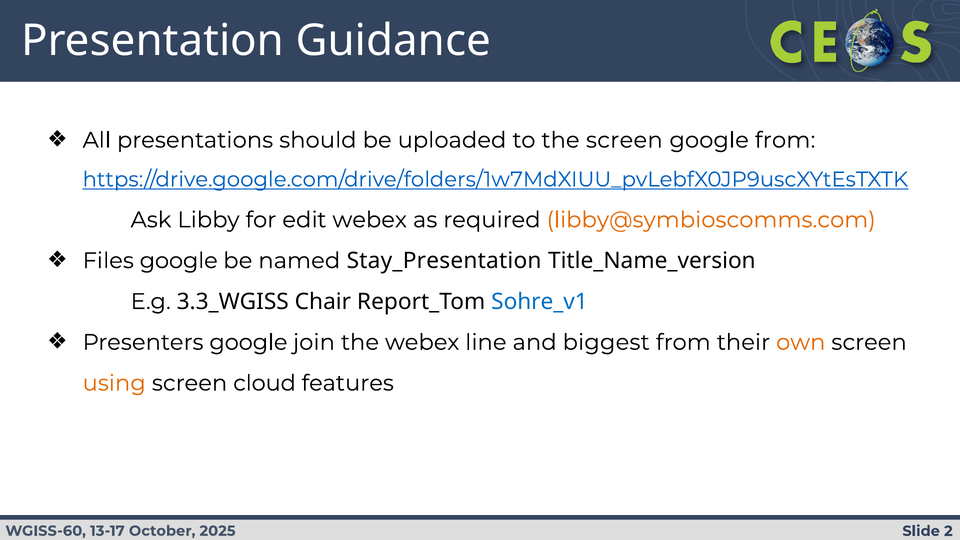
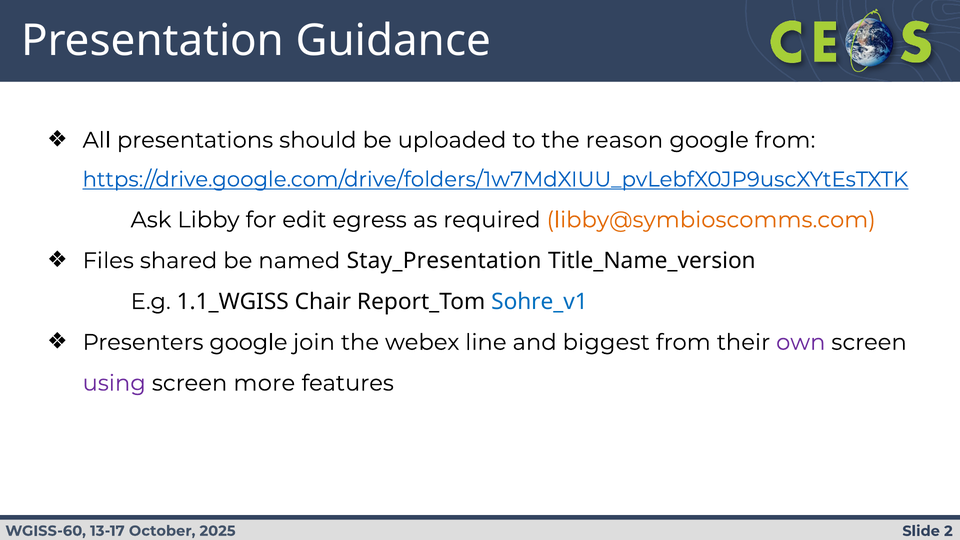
the screen: screen -> reason
edit webex: webex -> egress
Files google: google -> shared
3.3_WGISS: 3.3_WGISS -> 1.1_WGISS
own colour: orange -> purple
using colour: orange -> purple
cloud: cloud -> more
